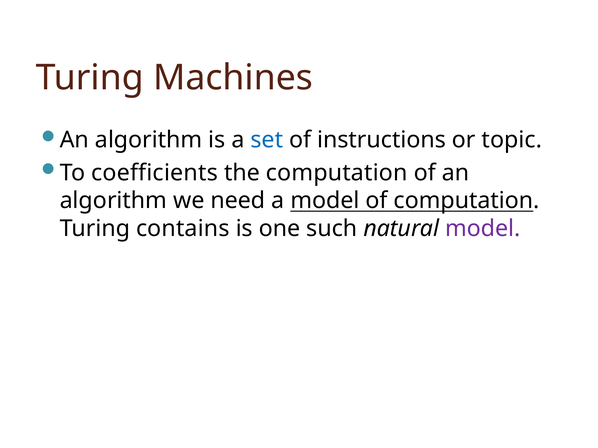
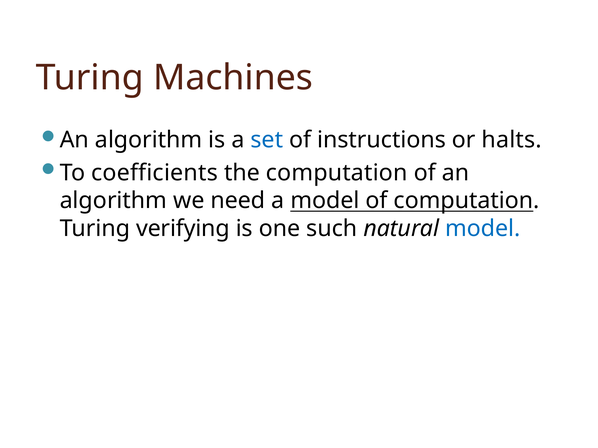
topic: topic -> halts
contains: contains -> verifying
model at (483, 229) colour: purple -> blue
